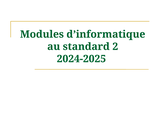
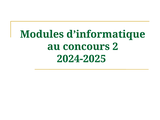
standard: standard -> concours
